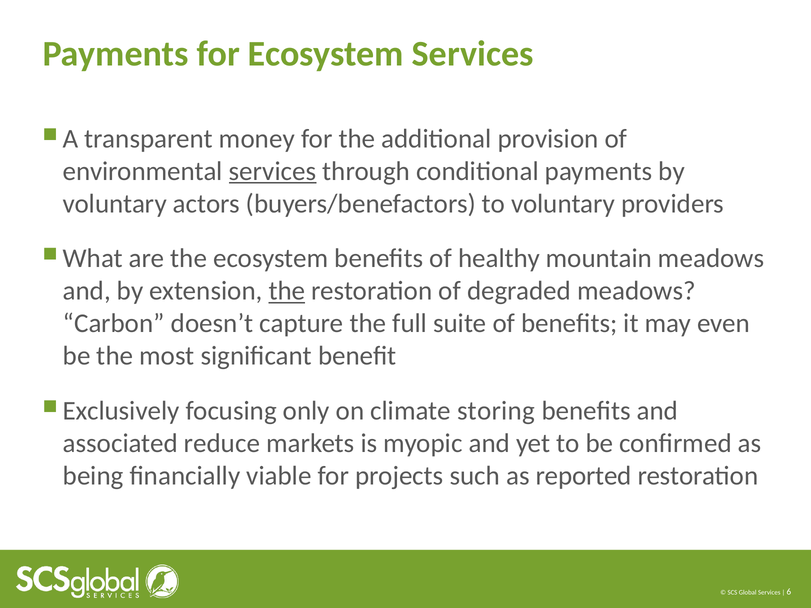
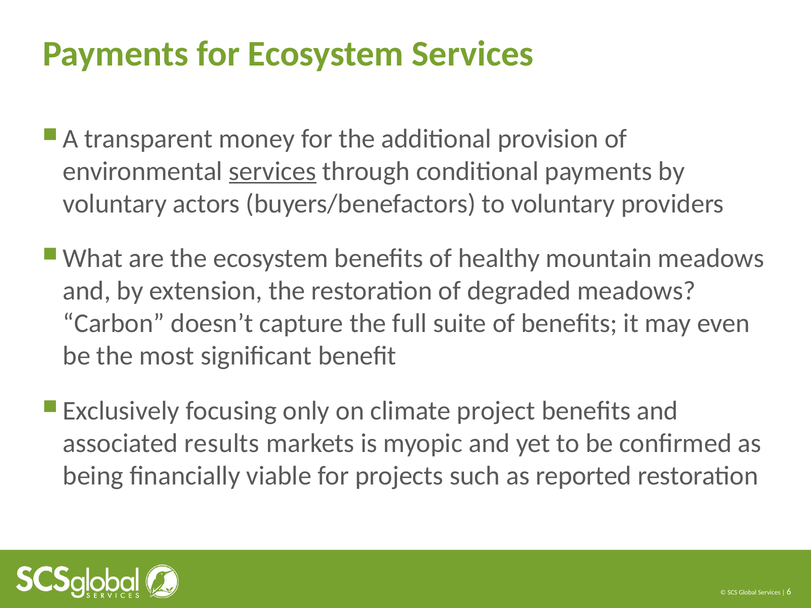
the at (287, 291) underline: present -> none
storing: storing -> project
reduce: reduce -> results
